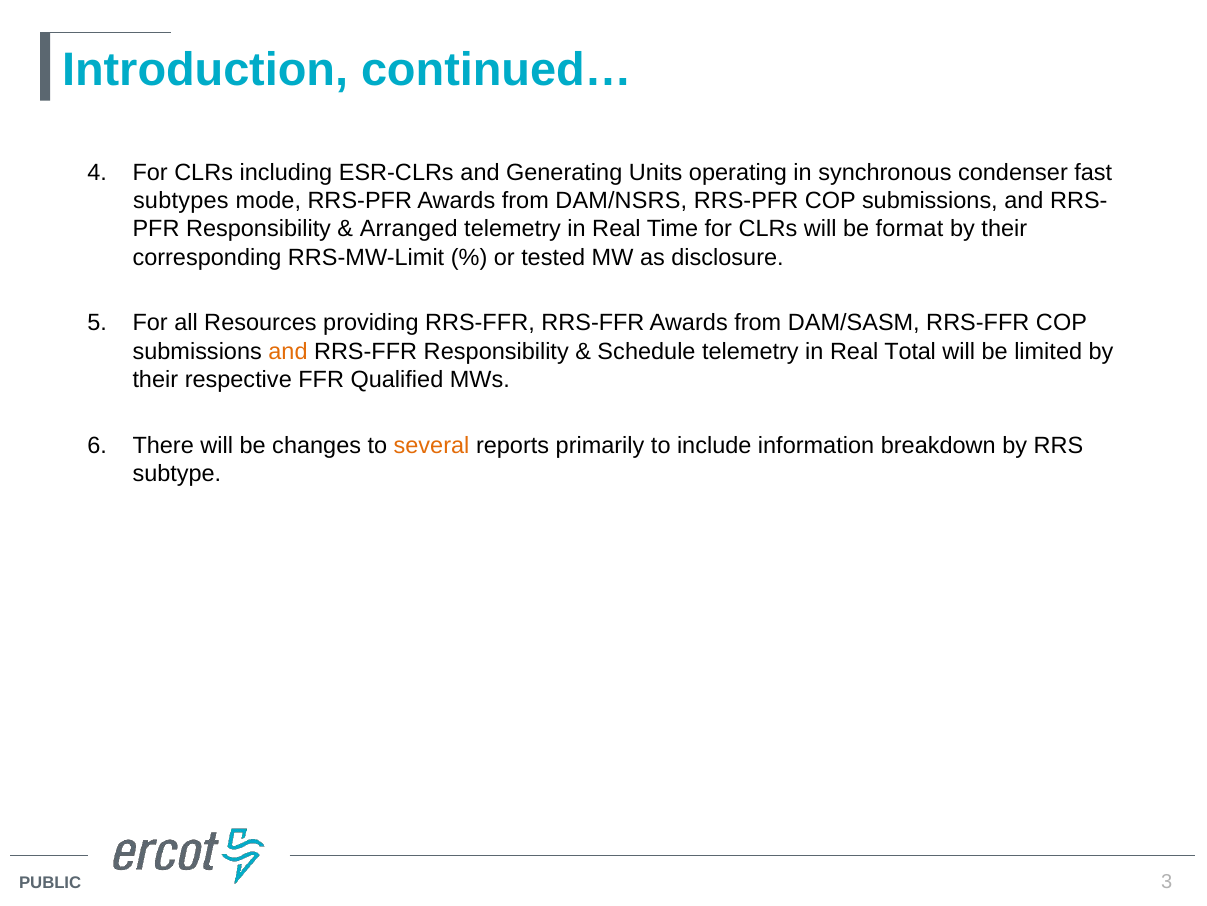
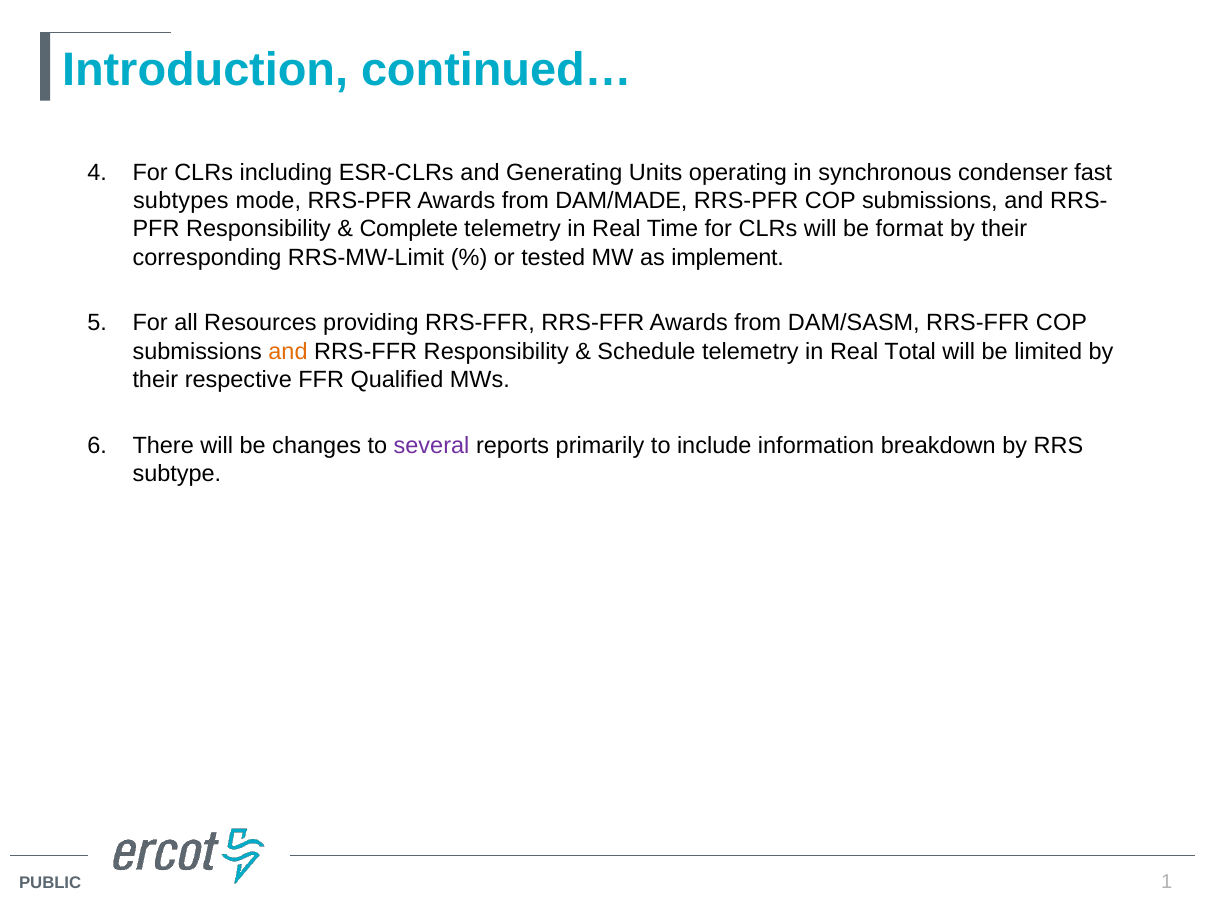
DAM/NSRS: DAM/NSRS -> DAM/MADE
Arranged: Arranged -> Complete
disclosure: disclosure -> implement
several colour: orange -> purple
3: 3 -> 1
